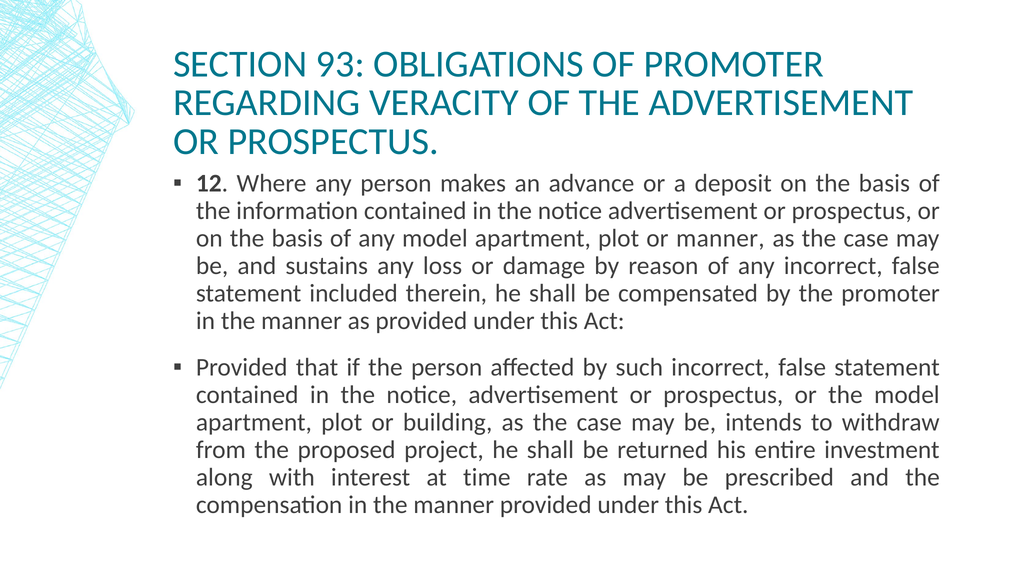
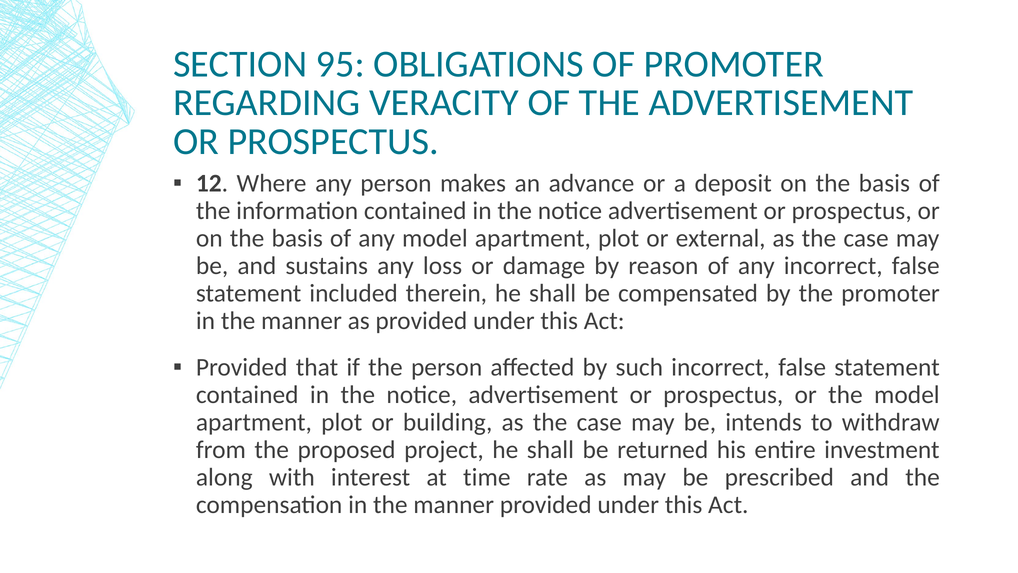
93: 93 -> 95
or manner: manner -> external
